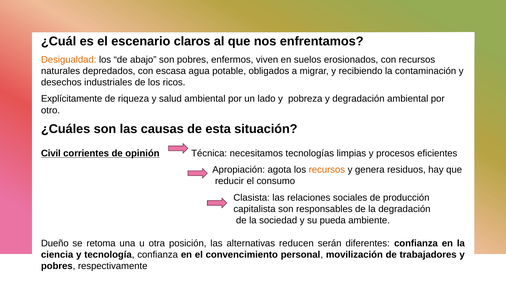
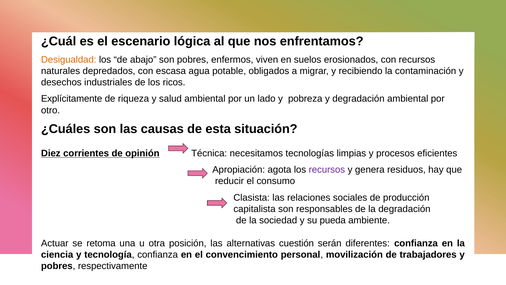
claros: claros -> lógica
Civil: Civil -> Diez
recursos at (327, 170) colour: orange -> purple
Dueño: Dueño -> Actuar
reducen: reducen -> cuestión
